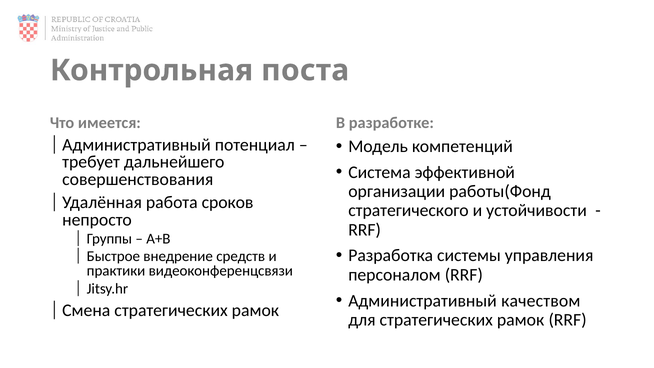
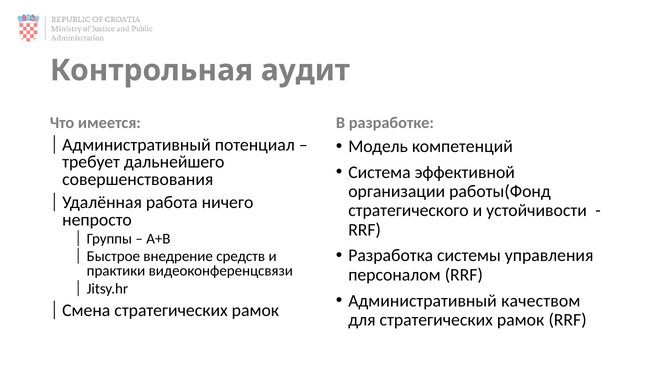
поста: поста -> аудит
сроков: сроков -> ничего
